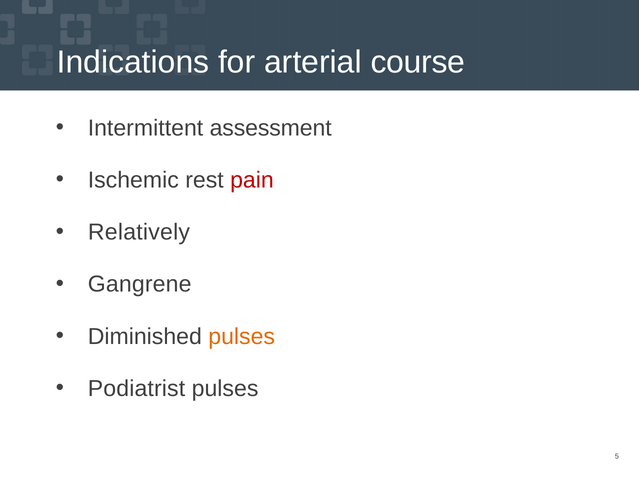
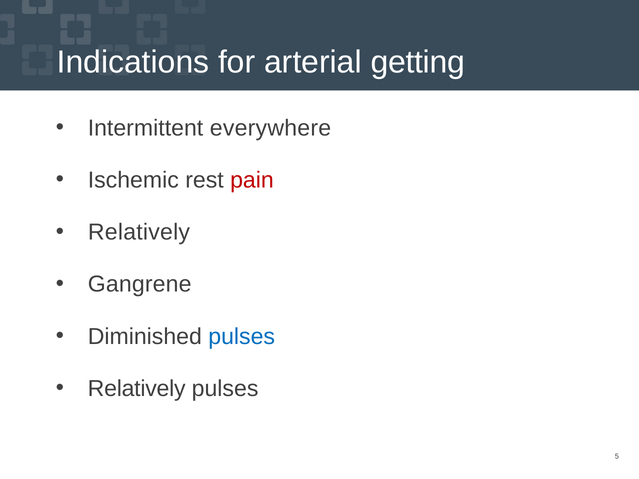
course: course -> getting
assessment: assessment -> everywhere
pulses at (242, 337) colour: orange -> blue
Podiatrist at (136, 389): Podiatrist -> Relatively
